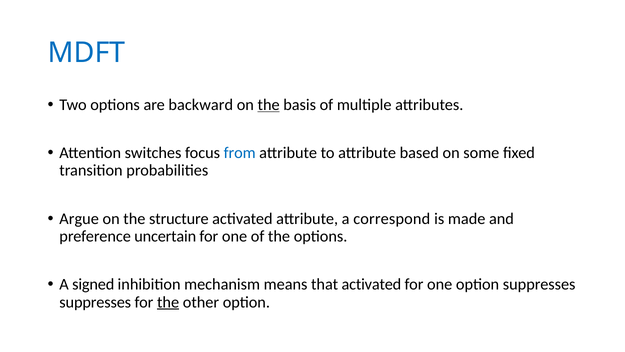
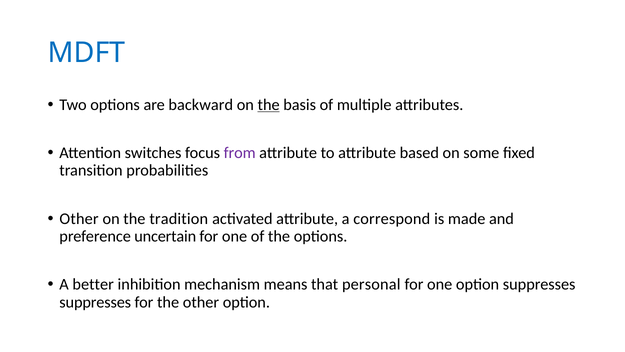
from colour: blue -> purple
Argue at (79, 219): Argue -> Other
structure: structure -> tradition
signed: signed -> better
that activated: activated -> personal
the at (168, 302) underline: present -> none
